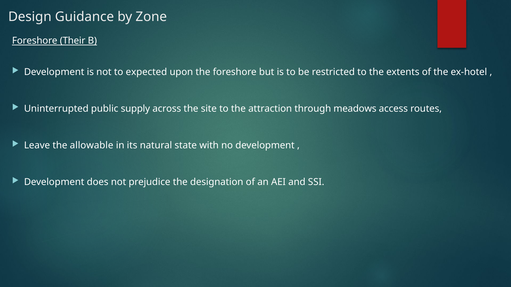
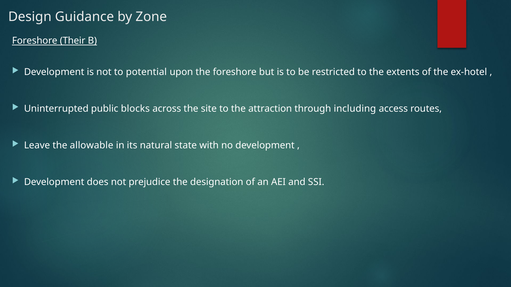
expected: expected -> potential
supply: supply -> blocks
meadows: meadows -> including
